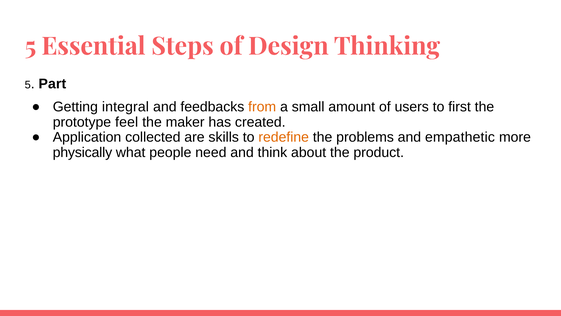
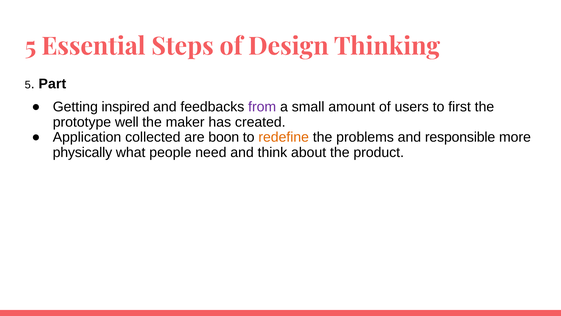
integral: integral -> inspired
from colour: orange -> purple
feel: feel -> well
skills: skills -> boon
empathetic: empathetic -> responsible
